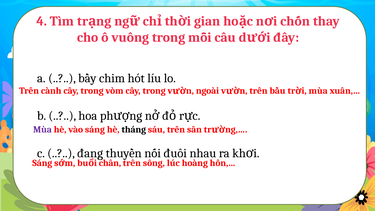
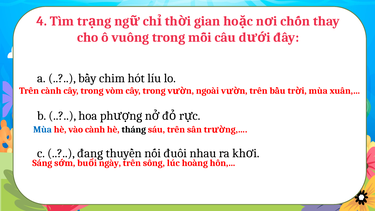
Mùa at (43, 130) colour: purple -> blue
vào sáng: sáng -> cành
chân: chân -> ngày
